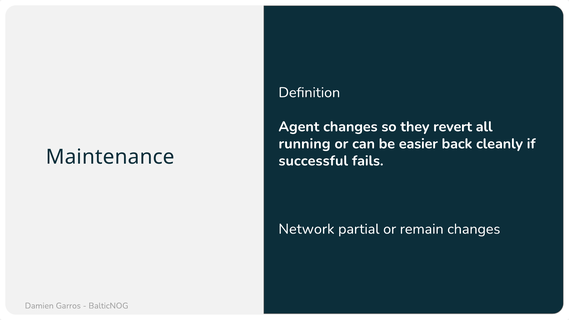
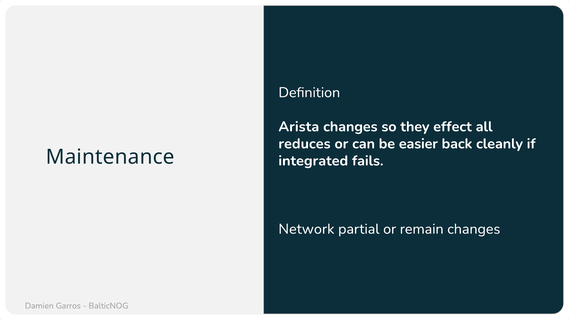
Agent: Agent -> Arista
revert: revert -> effect
running: running -> reduces
successful: successful -> integrated
